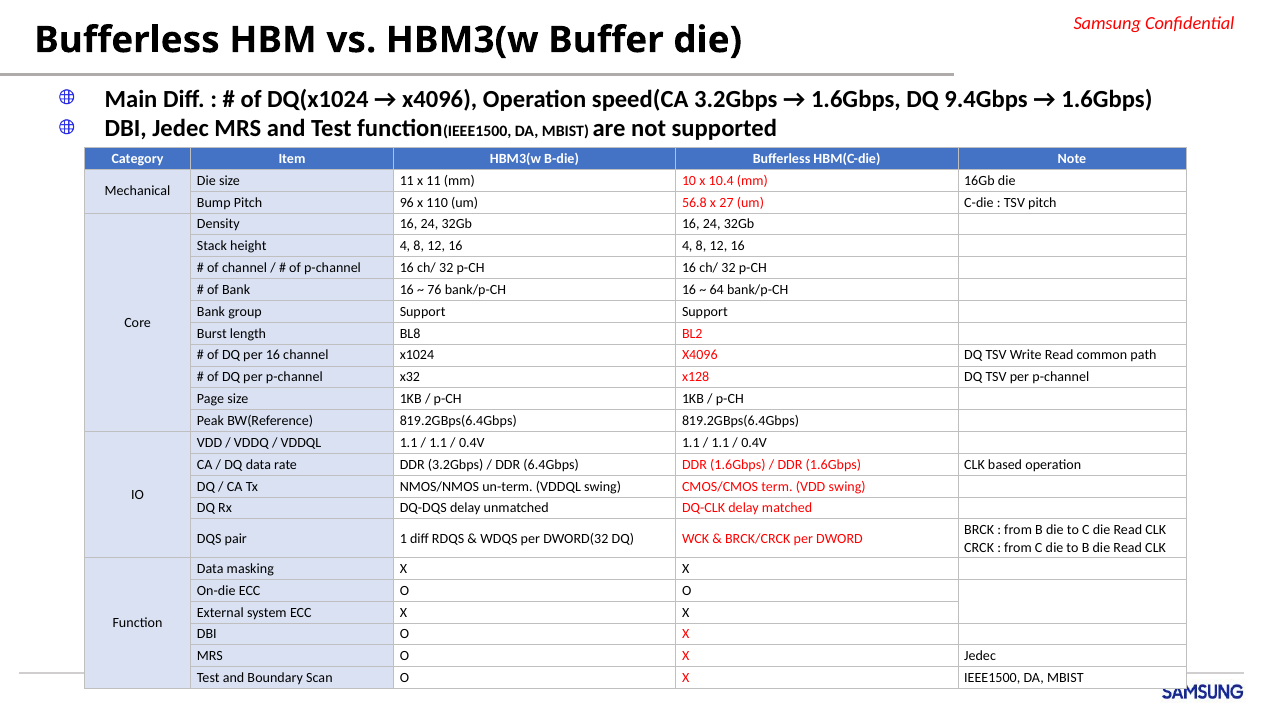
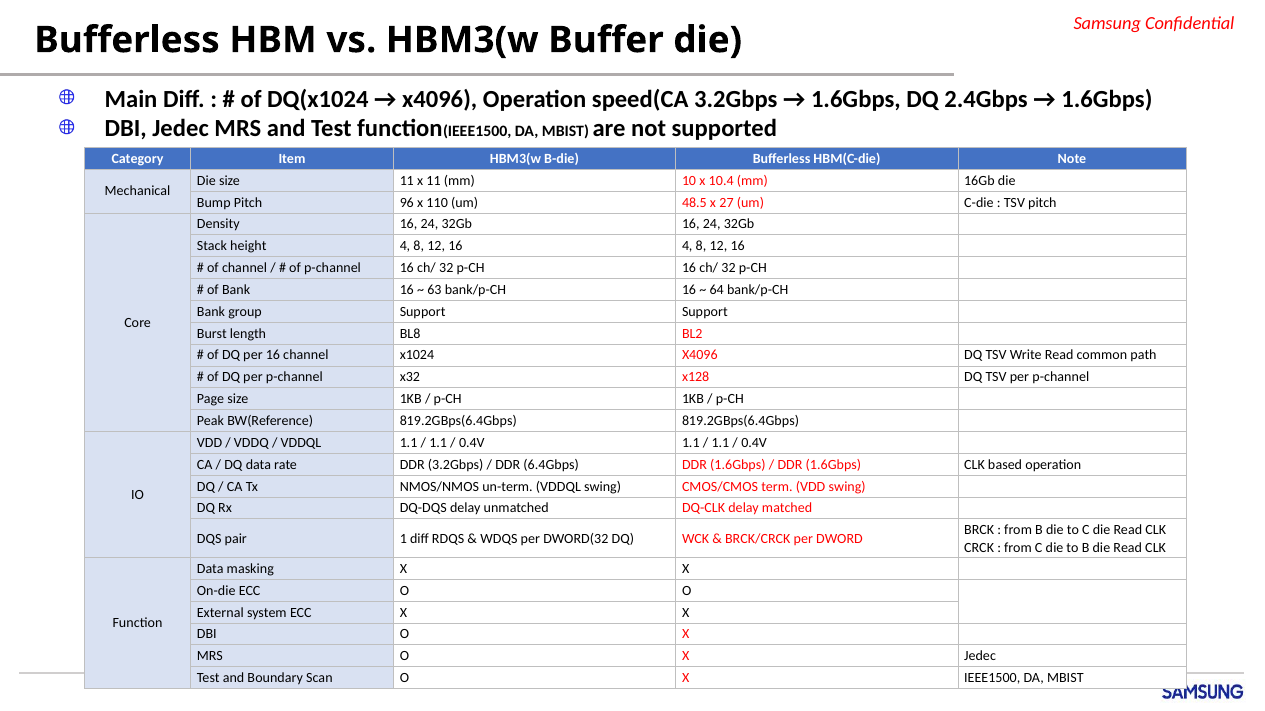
9.4Gbps: 9.4Gbps -> 2.4Gbps
56.8: 56.8 -> 48.5
76: 76 -> 63
